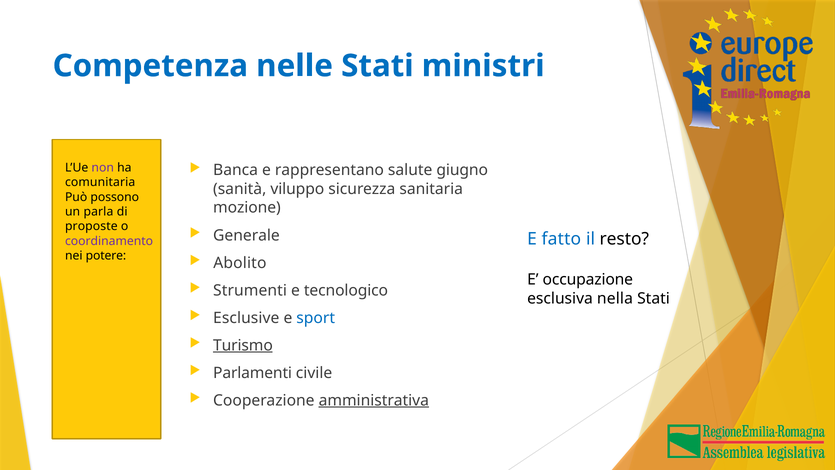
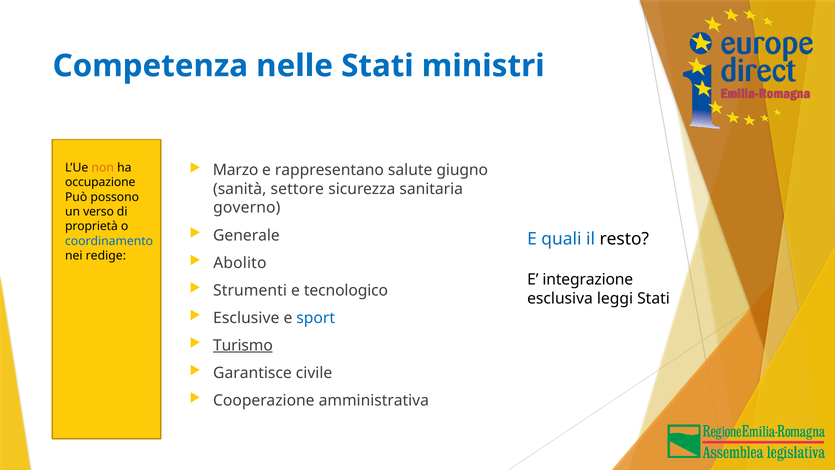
Banca: Banca -> Marzo
non colour: purple -> orange
comunitaria: comunitaria -> occupazione
viluppo: viluppo -> settore
mozione: mozione -> governo
parla: parla -> verso
proposte: proposte -> proprietà
fatto: fatto -> quali
coordinamento colour: purple -> blue
potere: potere -> redige
occupazione: occupazione -> integrazione
nella: nella -> leggi
Parlamenti: Parlamenti -> Garantisce
amministrativa underline: present -> none
